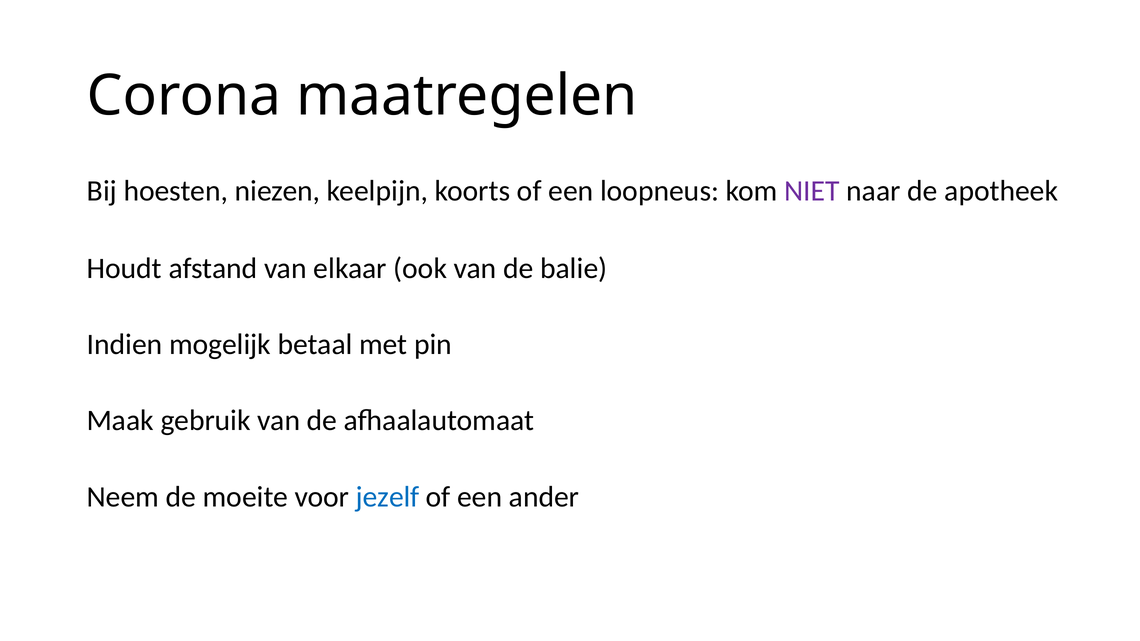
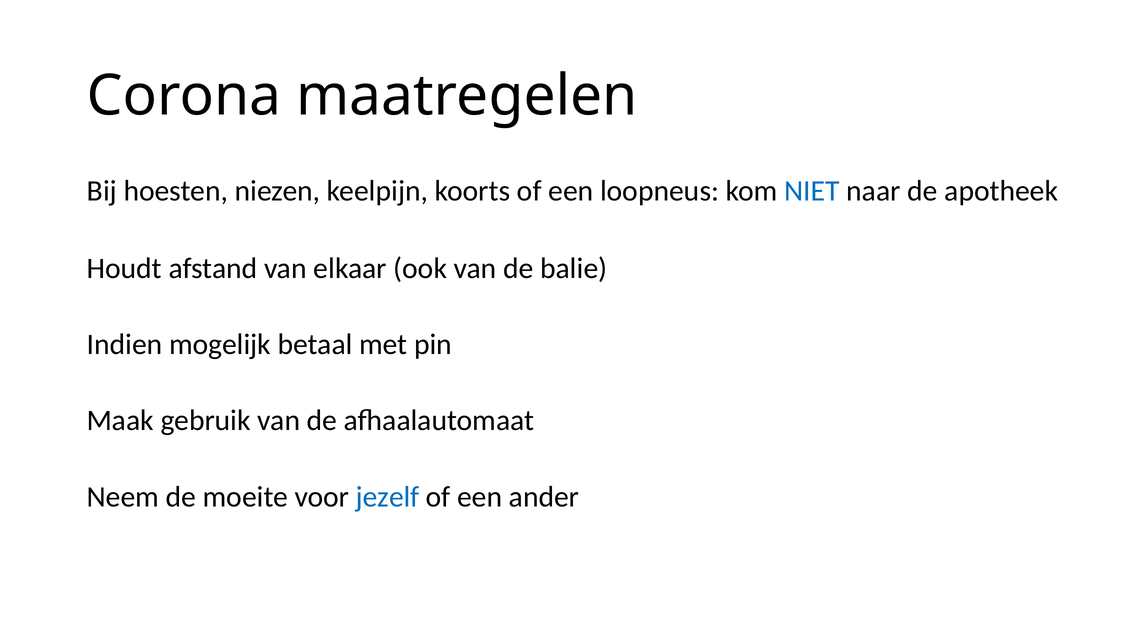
NIET colour: purple -> blue
